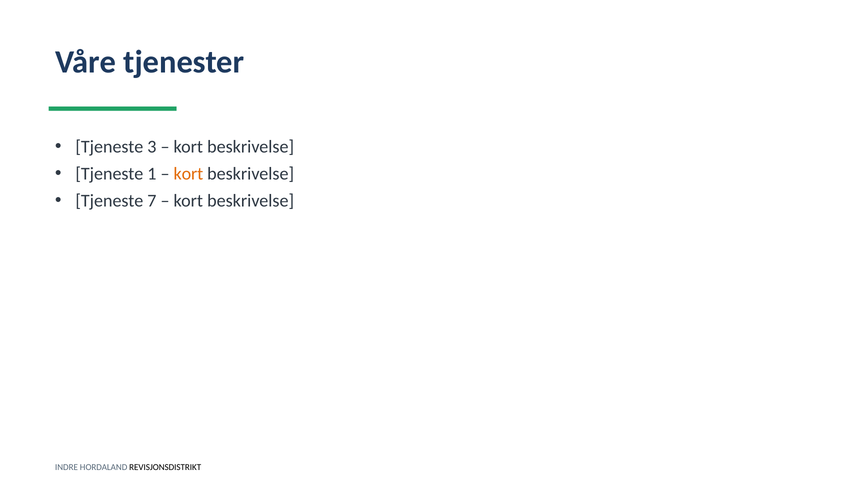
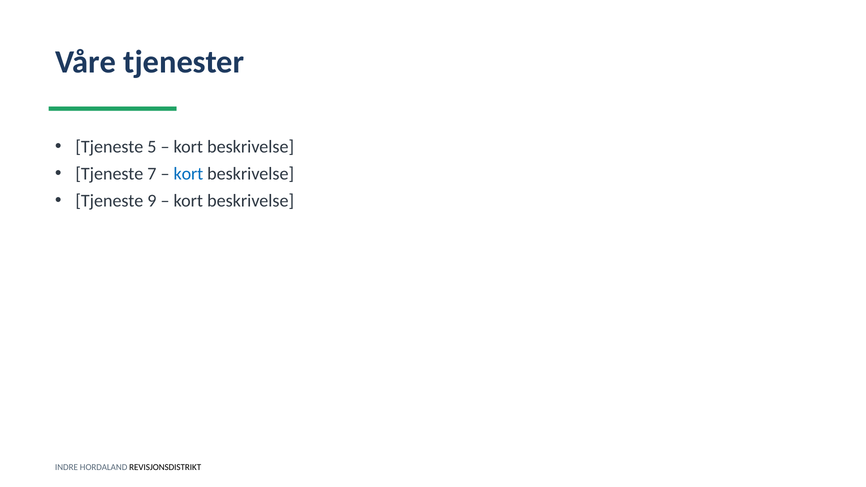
3: 3 -> 5
1: 1 -> 7
kort at (188, 174) colour: orange -> blue
7: 7 -> 9
